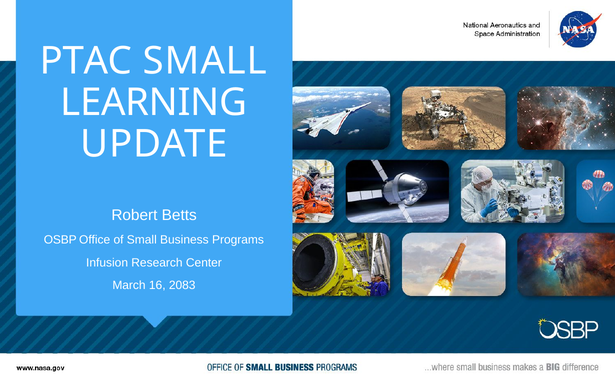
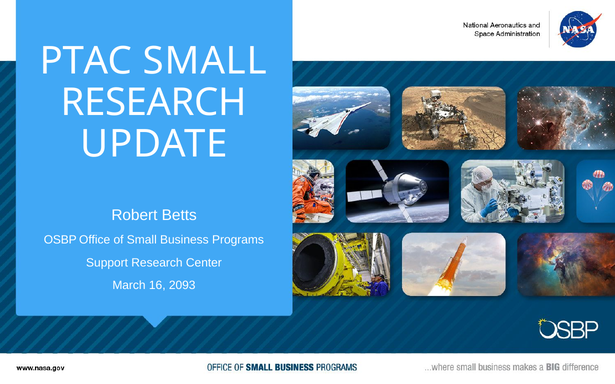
LEARNING at (154, 102): LEARNING -> RESEARCH
Infusion: Infusion -> Support
2083: 2083 -> 2093
